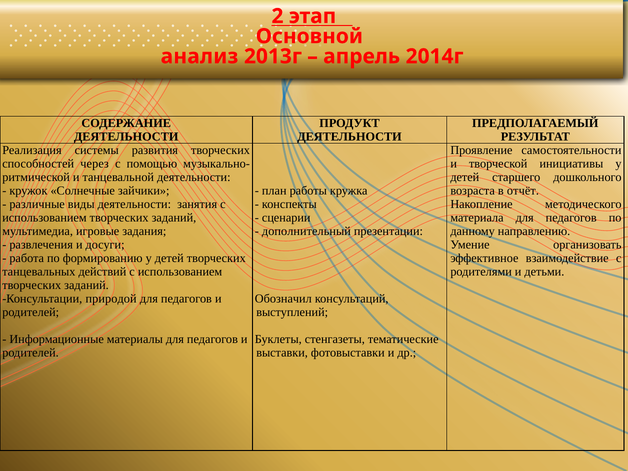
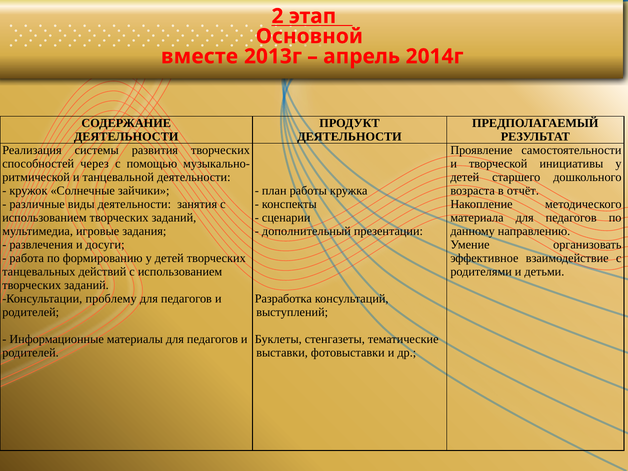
анализ: анализ -> вместе
природой: природой -> проблему
Обозначил: Обозначил -> Разработка
